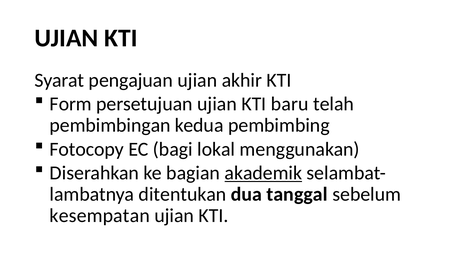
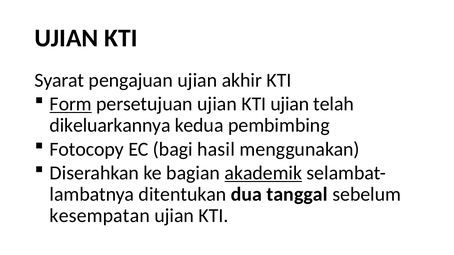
Form underline: none -> present
KTI baru: baru -> ujian
pembimbingan: pembimbingan -> dikeluarkannya
lokal: lokal -> hasil
